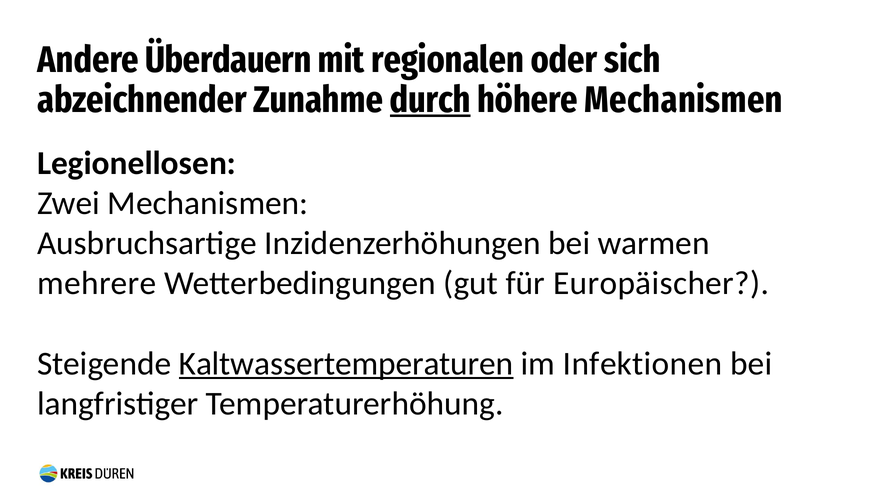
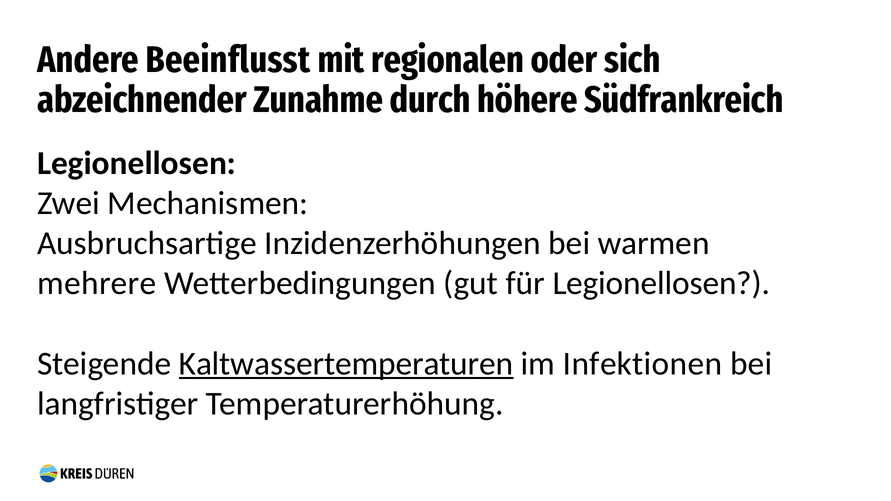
Überdauern: Überdauern -> Beeinflusst
durch underline: present -> none
höhere Mechanismen: Mechanismen -> Südfrankreich
für Europäischer: Europäischer -> Legionellosen
